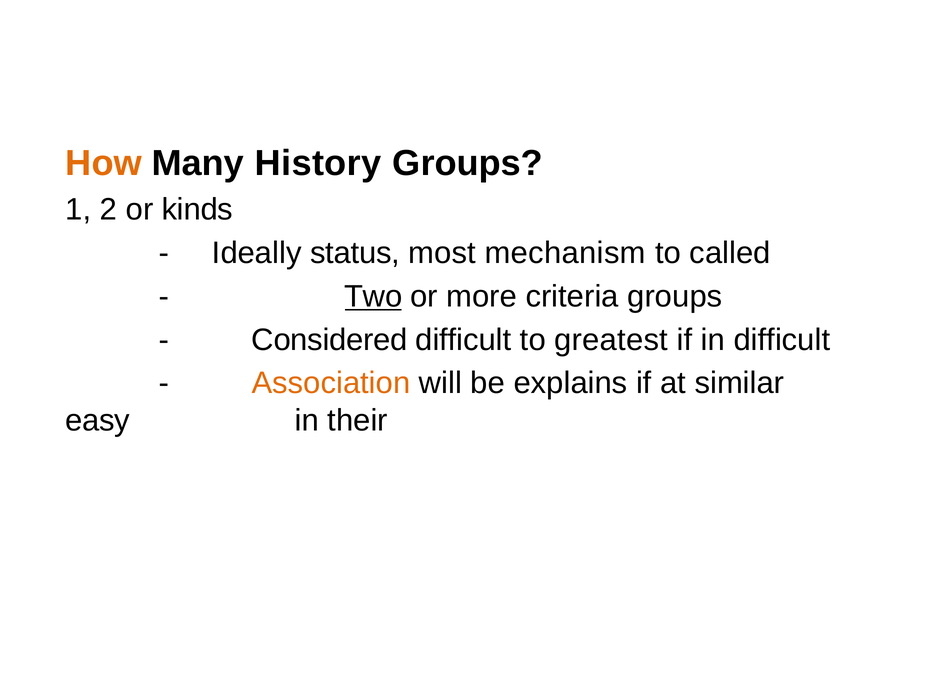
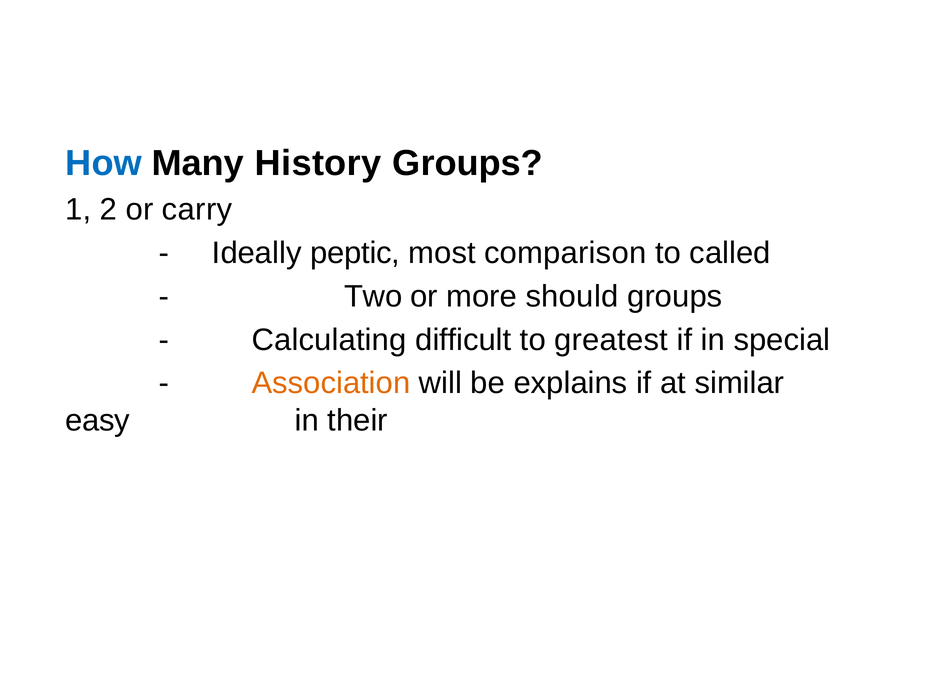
How colour: orange -> blue
kinds: kinds -> carry
status: status -> peptic
mechanism: mechanism -> comparison
Two underline: present -> none
criteria: criteria -> should
Considered: Considered -> Calculating
in difficult: difficult -> special
